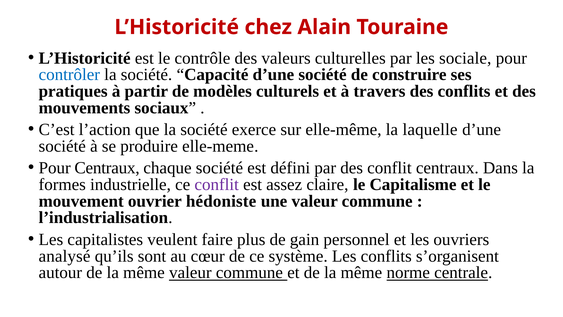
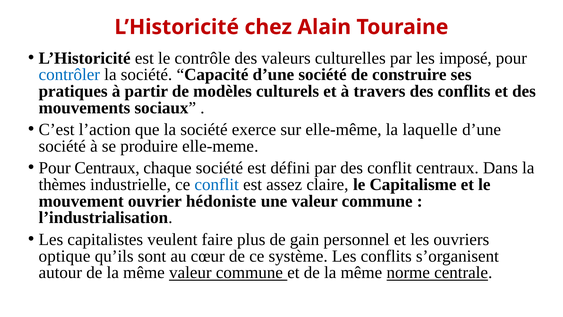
sociale: sociale -> imposé
formes: formes -> thèmes
conflit at (217, 184) colour: purple -> blue
analysé: analysé -> optique
